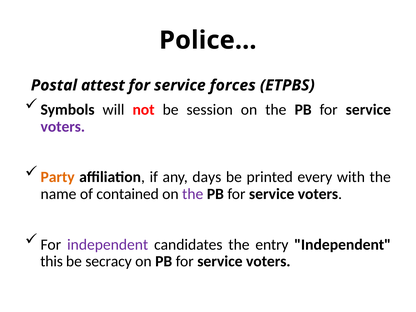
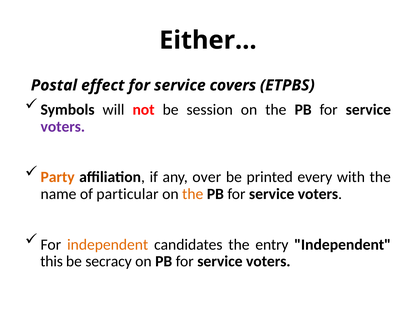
Police…: Police… -> Either…
attest: attest -> effect
forces: forces -> covers
days: days -> over
contained: contained -> particular
the at (193, 194) colour: purple -> orange
independent at (108, 245) colour: purple -> orange
